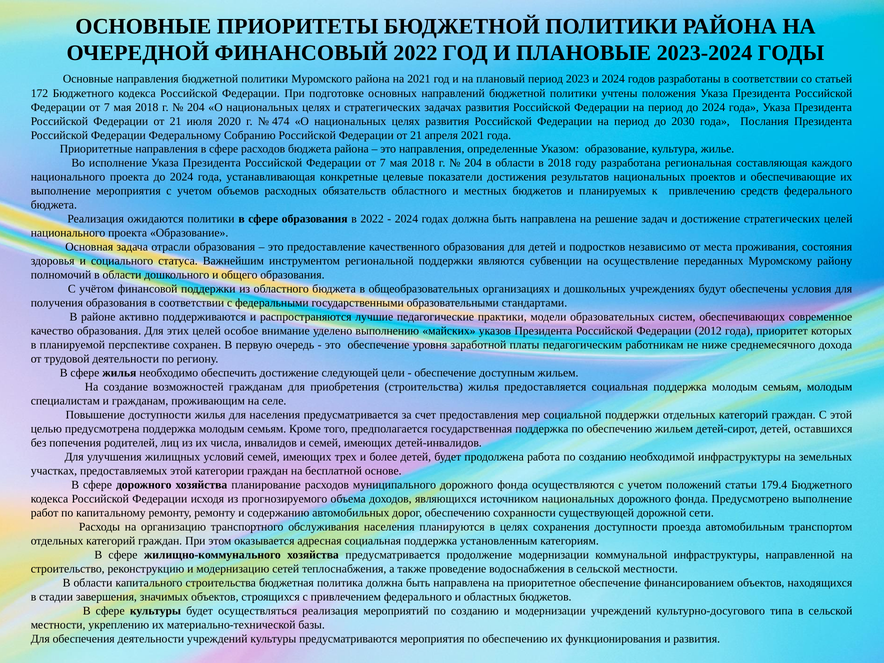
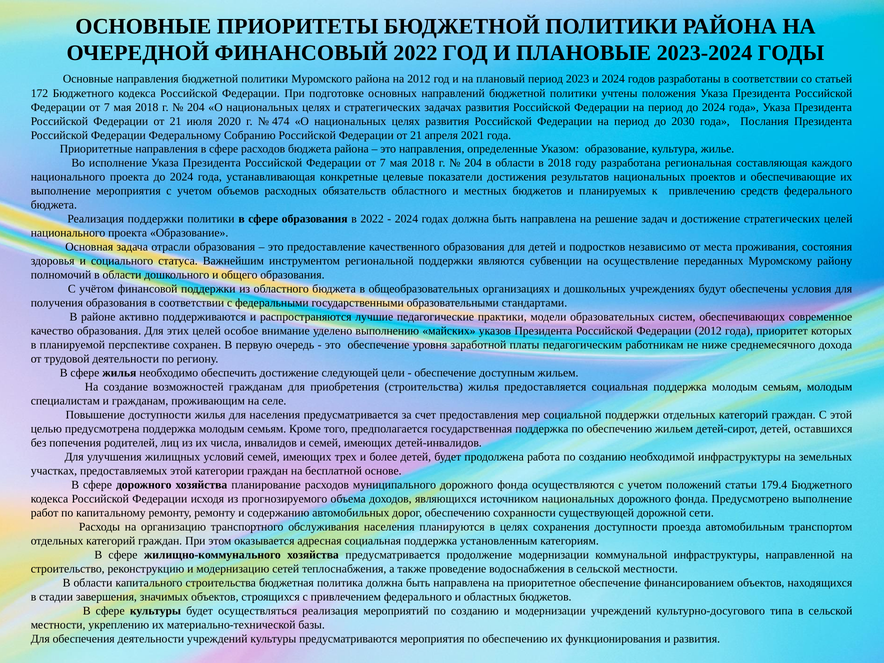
на 2021: 2021 -> 2012
Реализация ожидаются: ожидаются -> поддержки
